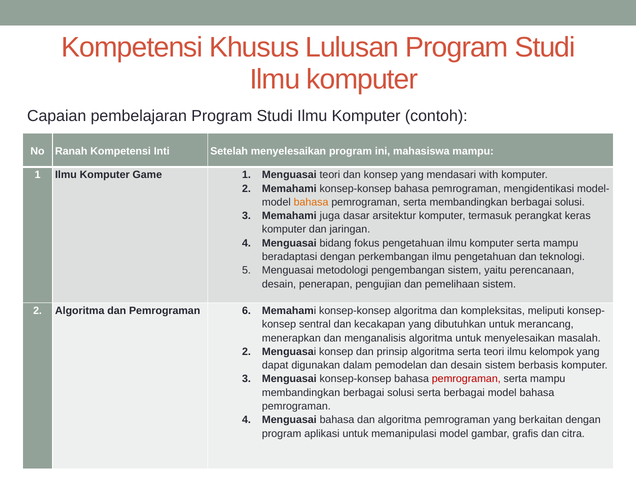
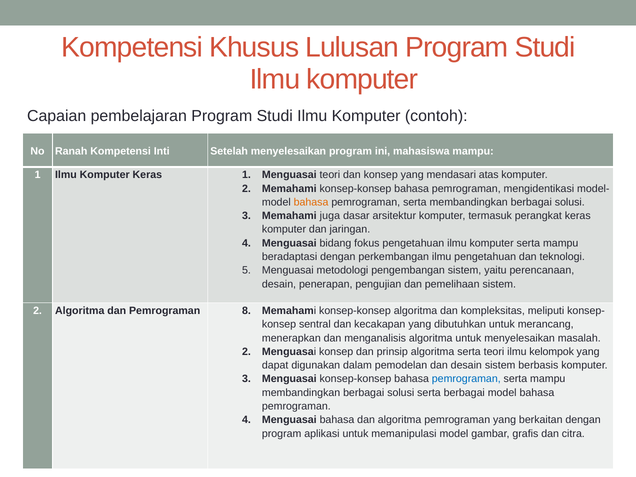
Komputer Game: Game -> Keras
with: with -> atas
6: 6 -> 8
pemrograman at (466, 379) colour: red -> blue
